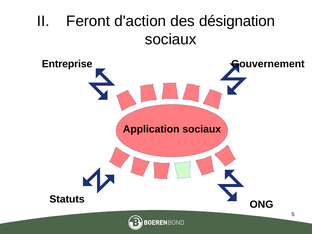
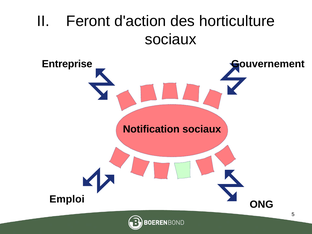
désignation: désignation -> horticulture
Application: Application -> Notification
Statuts: Statuts -> Emploi
